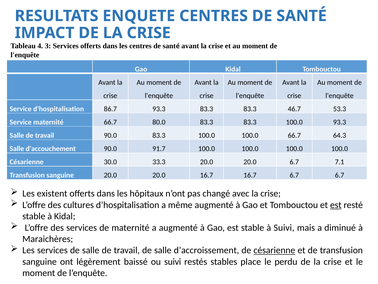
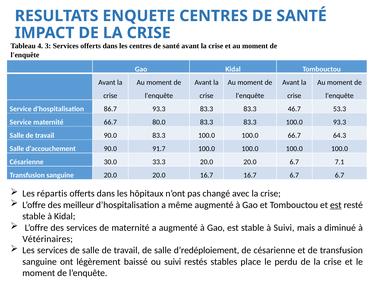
existent: existent -> répartis
cultures: cultures -> meilleur
Maraichères: Maraichères -> Vétérinaires
d’accroissement: d’accroissement -> d’redéploiement
césarienne at (274, 250) underline: present -> none
